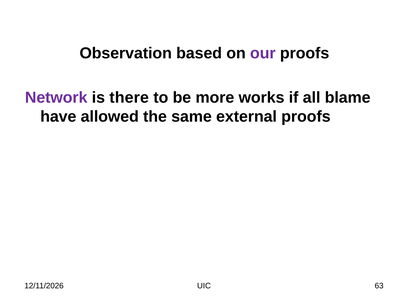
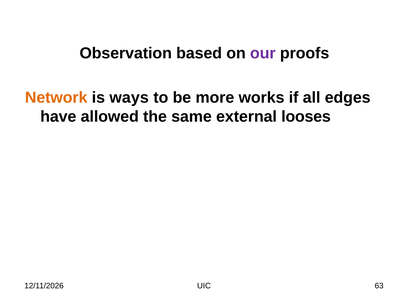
Network colour: purple -> orange
there: there -> ways
blame: blame -> edges
external proofs: proofs -> looses
